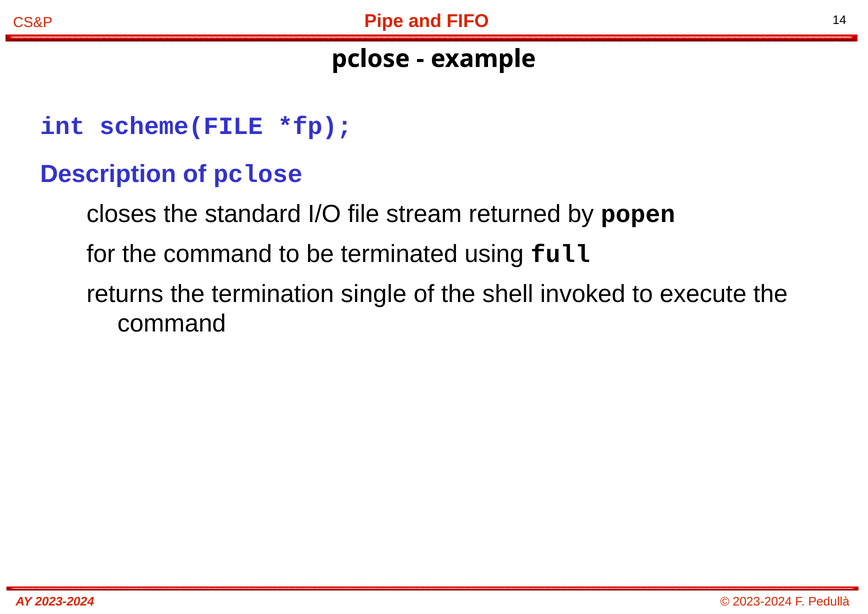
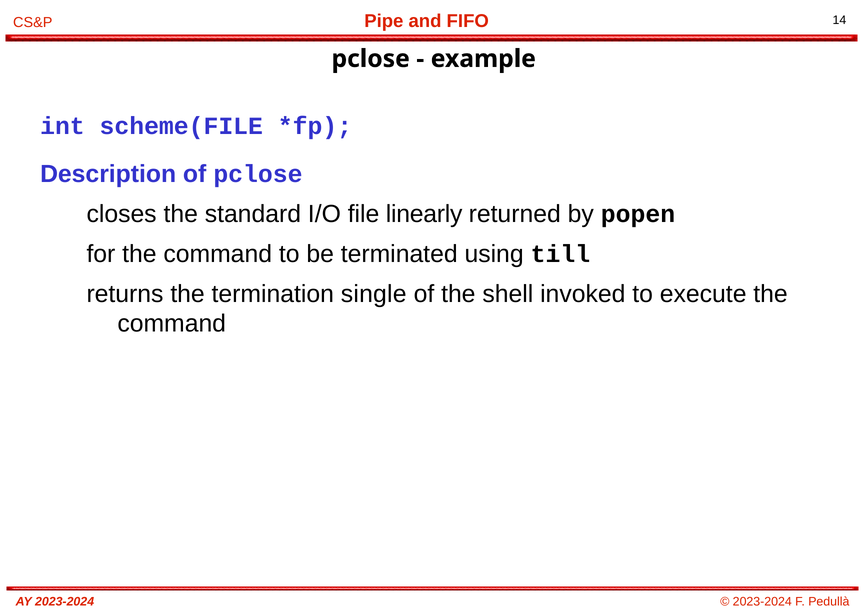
stream: stream -> linearly
full: full -> till
